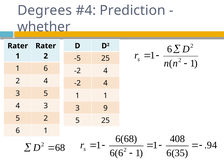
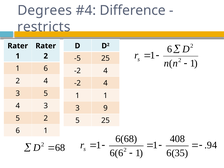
Prediction: Prediction -> Difference
whether: whether -> restricts
